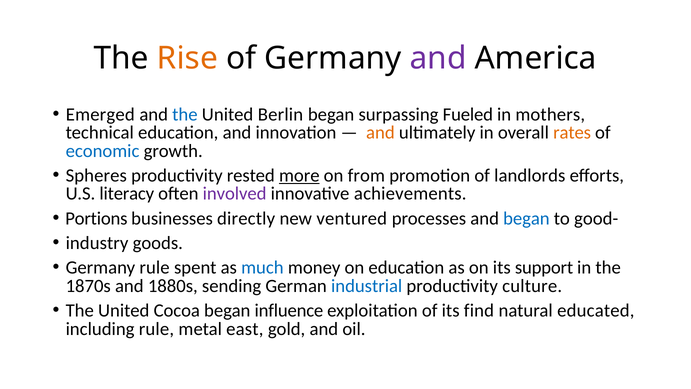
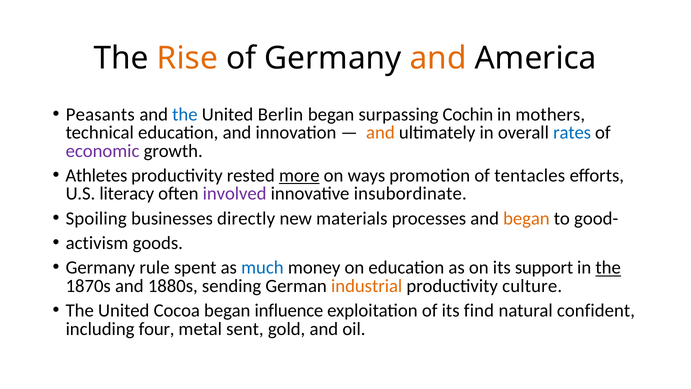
and at (438, 58) colour: purple -> orange
Emerged: Emerged -> Peasants
Fueled: Fueled -> Cochin
rates colour: orange -> blue
economic colour: blue -> purple
Spheres: Spheres -> Athletes
from: from -> ways
landlords: landlords -> tentacles
achievements: achievements -> insubordinate
Portions: Portions -> Spoiling
ventured: ventured -> materials
began at (526, 218) colour: blue -> orange
industry: industry -> activism
the at (608, 268) underline: none -> present
industrial colour: blue -> orange
educated: educated -> confident
including rule: rule -> four
east: east -> sent
